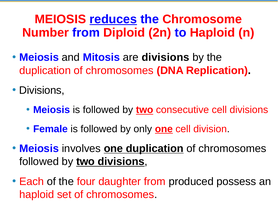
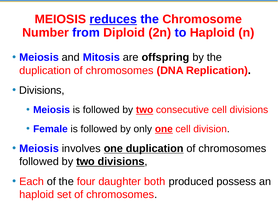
are divisions: divisions -> offspring
daughter from: from -> both
